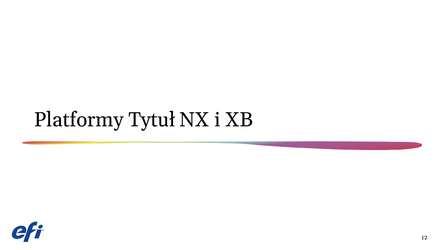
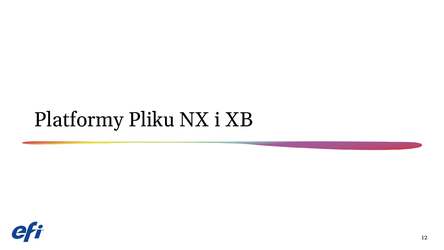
Tytuł: Tytuł -> Pliku
